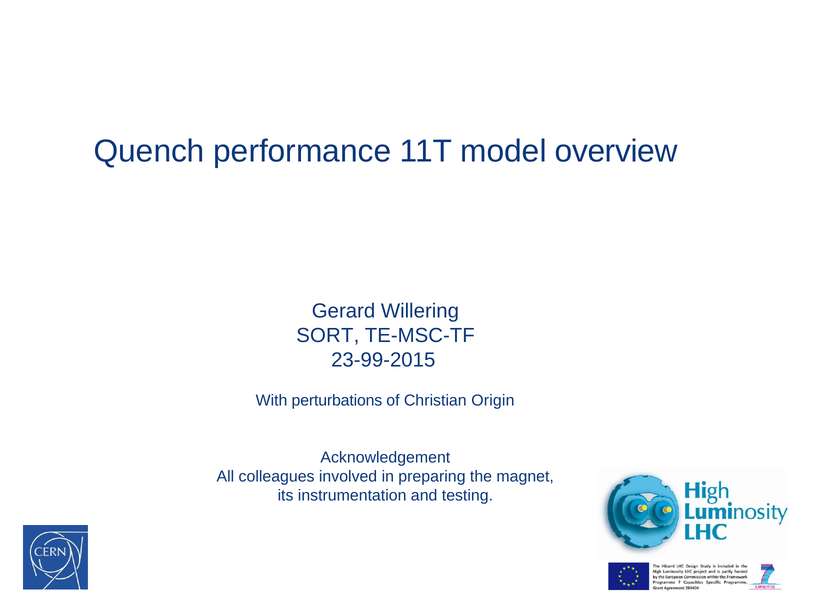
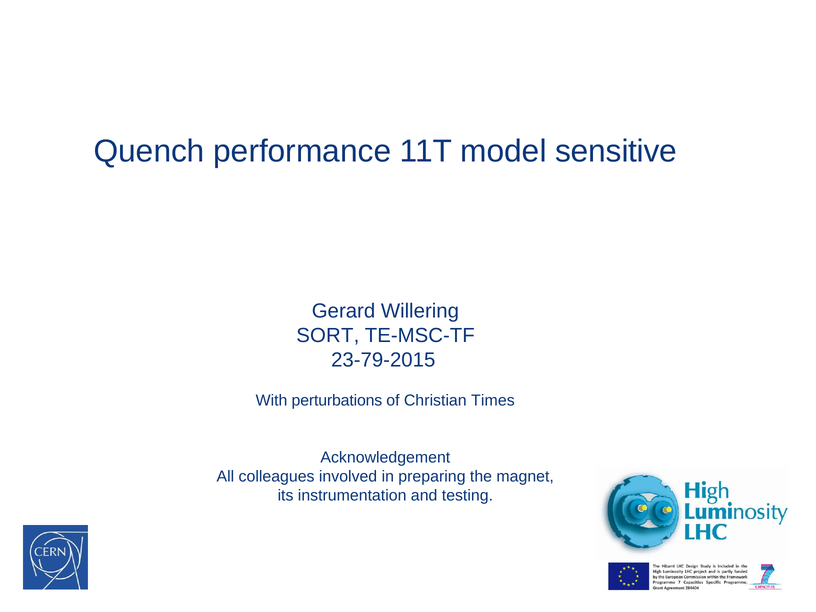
overview: overview -> sensitive
23-99-2015: 23-99-2015 -> 23-79-2015
Origin: Origin -> Times
